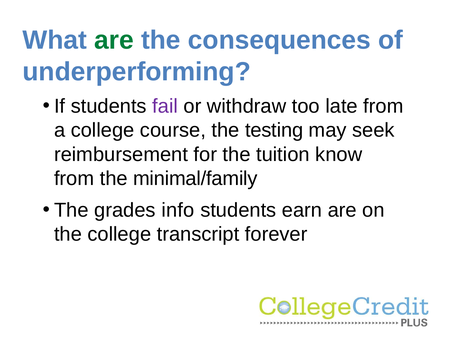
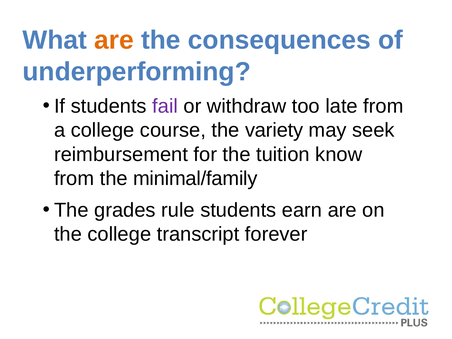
are at (114, 40) colour: green -> orange
testing: testing -> variety
info: info -> rule
